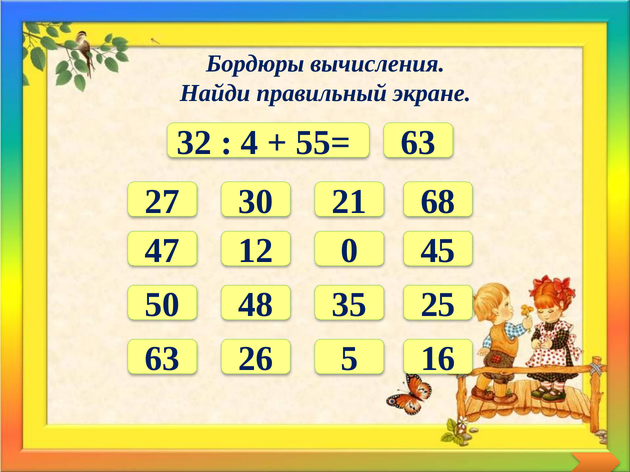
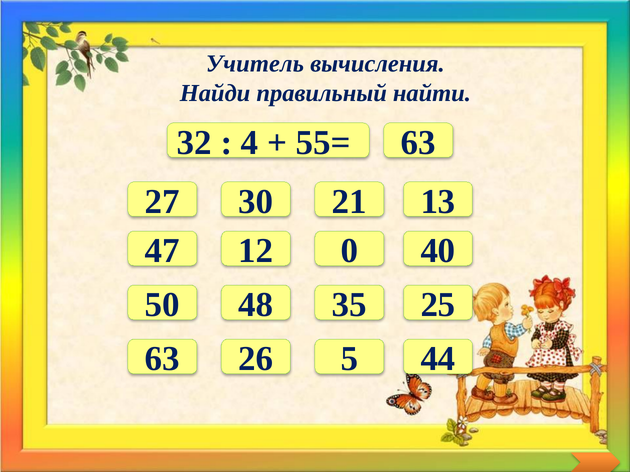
Бордюры: Бордюры -> Учитель
экране: экране -> найти
68: 68 -> 13
45: 45 -> 40
16: 16 -> 44
